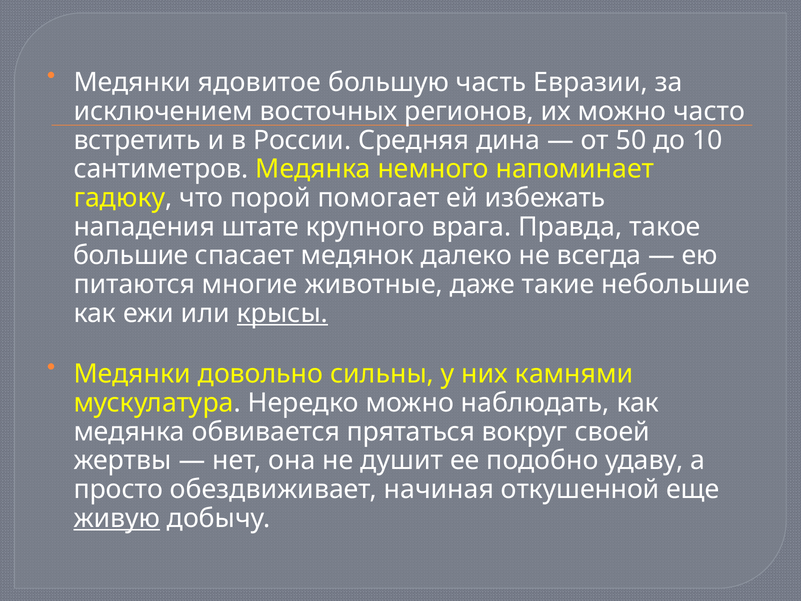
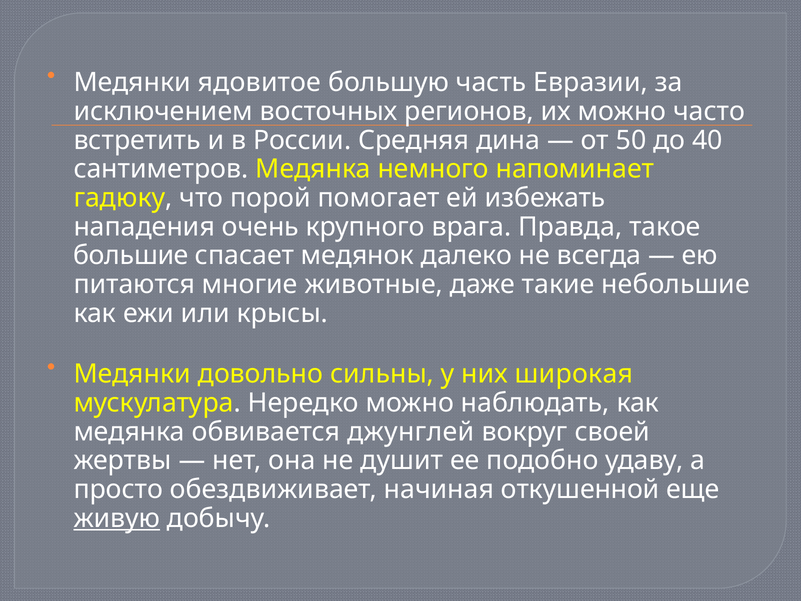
10: 10 -> 40
штате: штате -> очень
крысы underline: present -> none
камнями: камнями -> широкая
прятаться: прятаться -> джунглей
